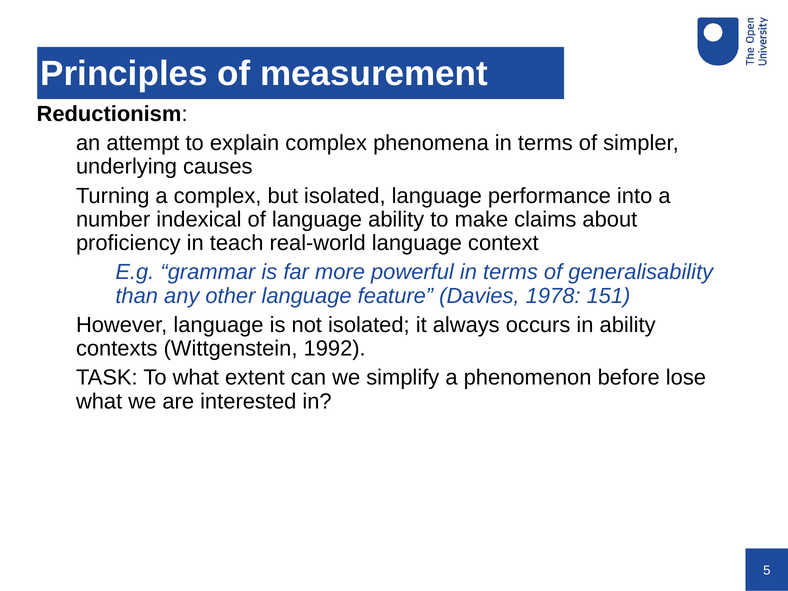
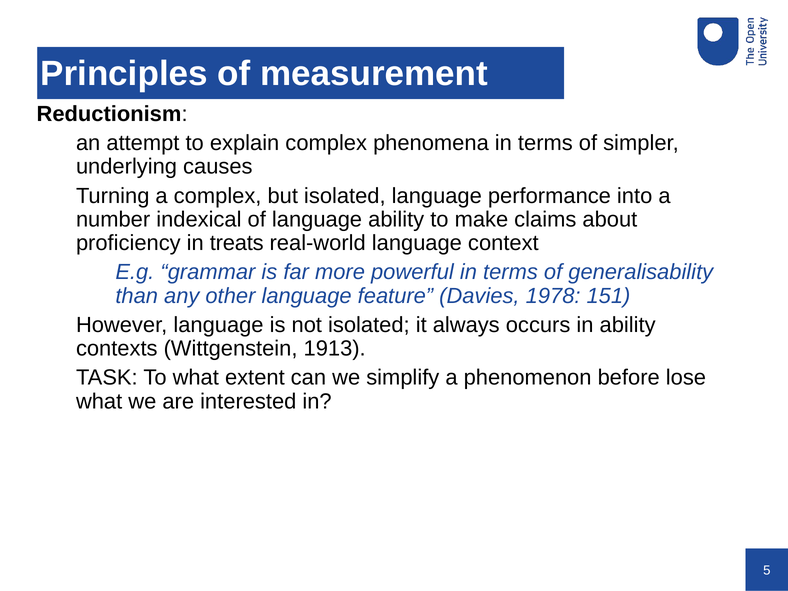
teach: teach -> treats
1992: 1992 -> 1913
